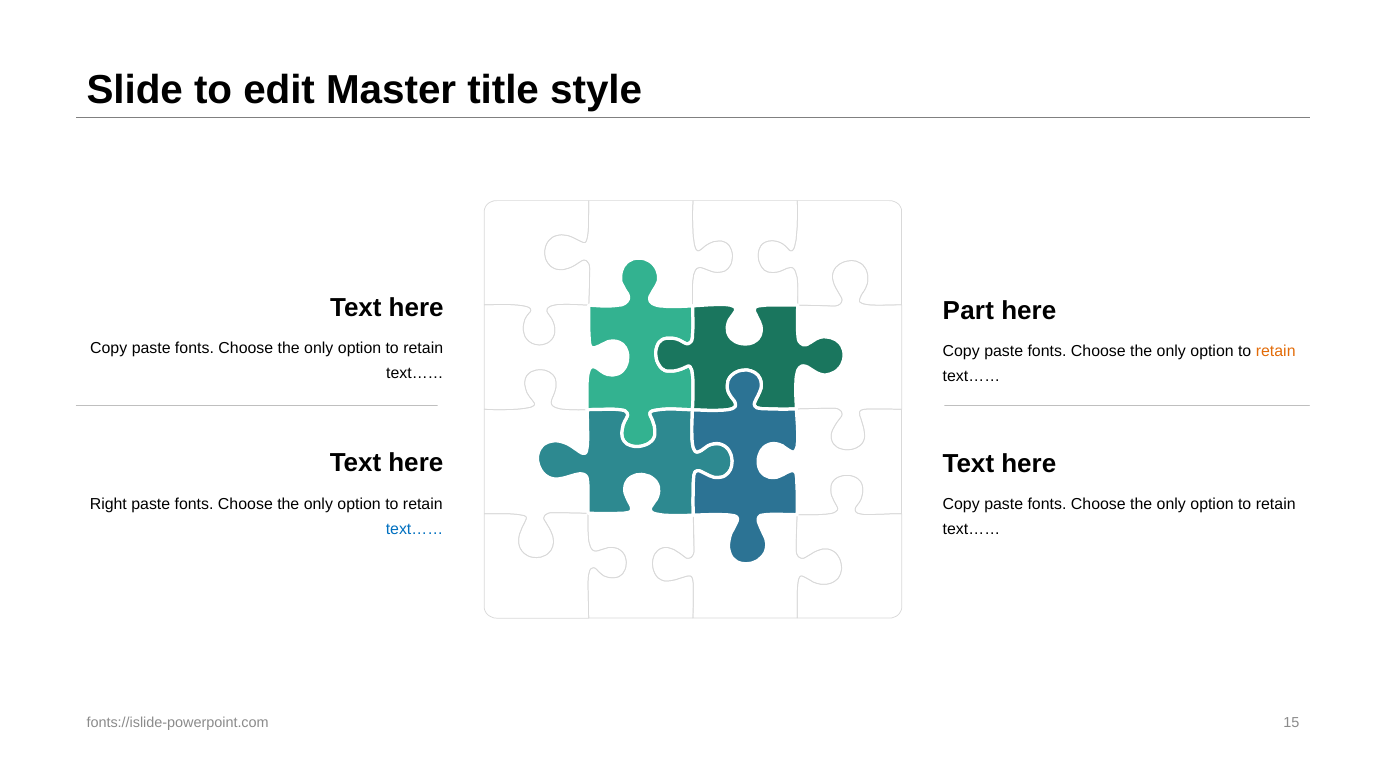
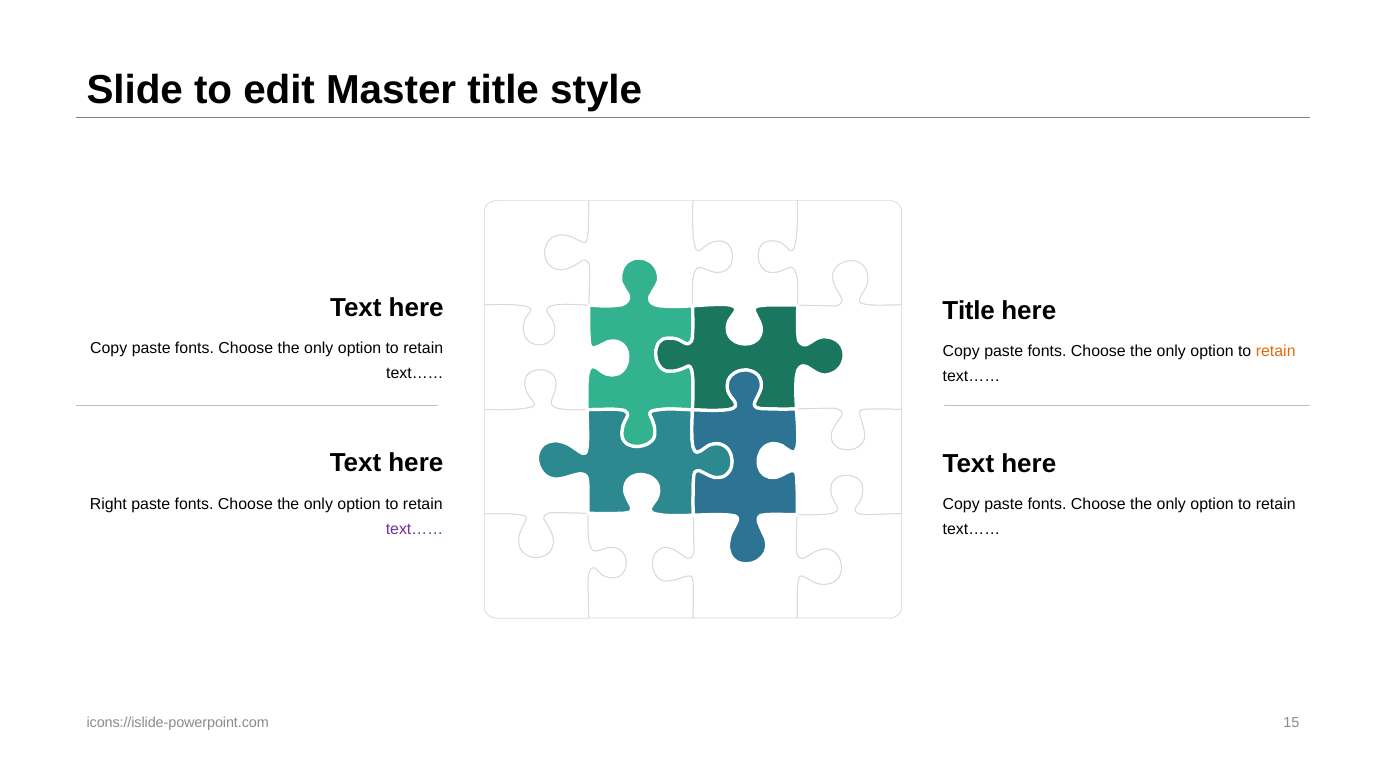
Part at (968, 311): Part -> Title
text…… at (414, 529) colour: blue -> purple
fonts://islide-powerpoint.com: fonts://islide-powerpoint.com -> icons://islide-powerpoint.com
